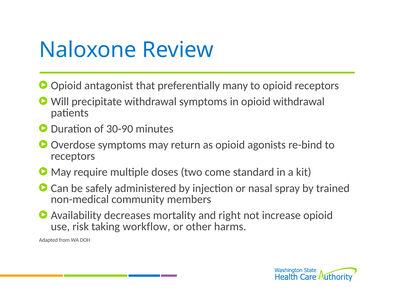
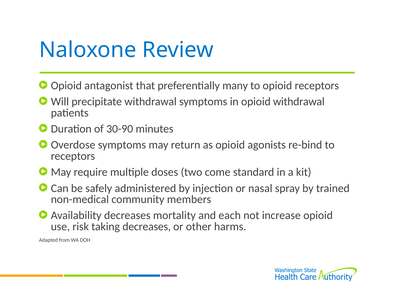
right: right -> each
taking workflow: workflow -> decreases
